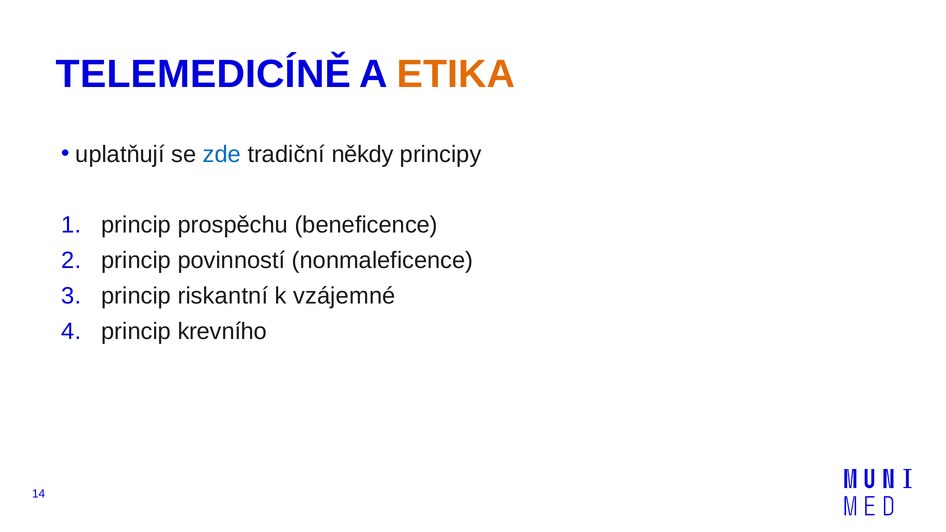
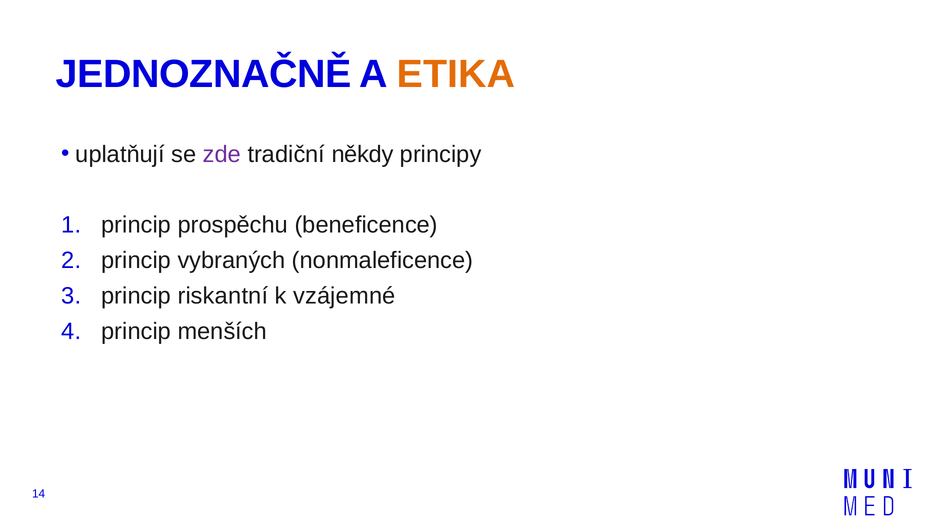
TELEMEDICÍNĚ: TELEMEDICÍNĚ -> JEDNOZNAČNĚ
zde colour: blue -> purple
povinností: povinností -> vybraných
krevního: krevního -> menších
